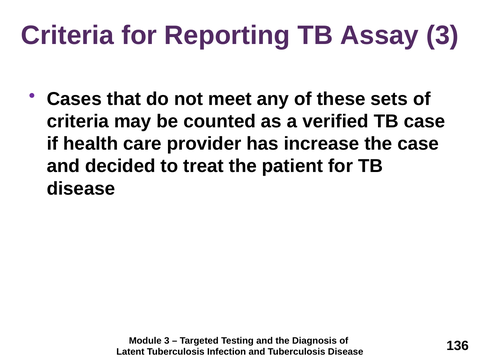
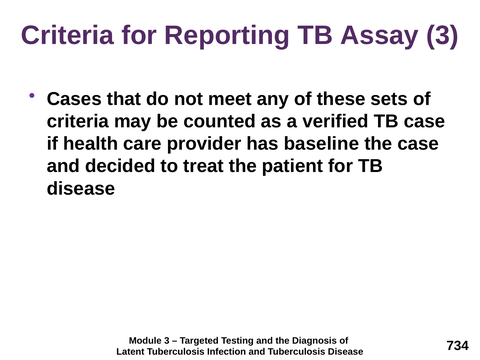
increase: increase -> baseline
136: 136 -> 734
